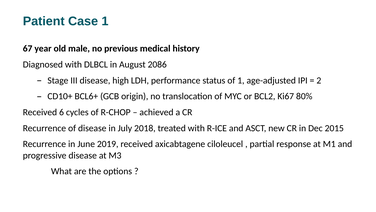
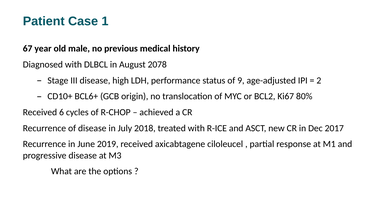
2086: 2086 -> 2078
of 1: 1 -> 9
2015: 2015 -> 2017
